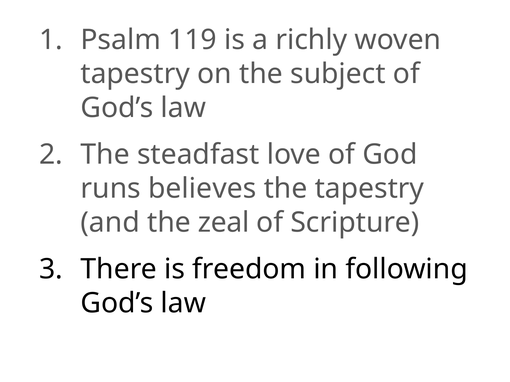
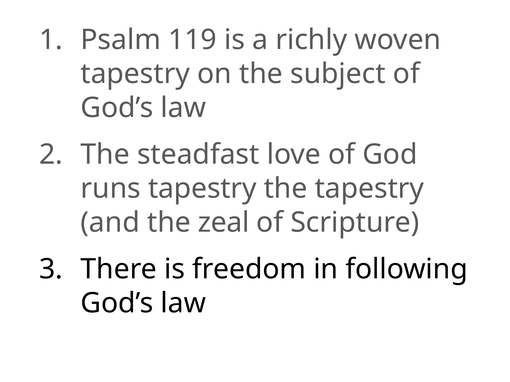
runs believes: believes -> tapestry
